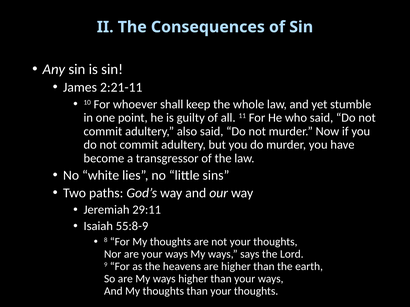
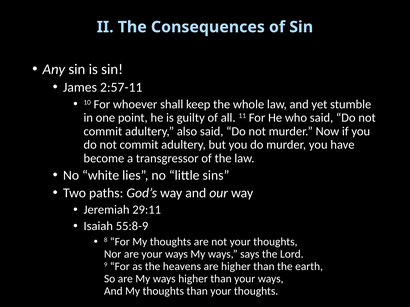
2:21-11: 2:21-11 -> 2:57-11
